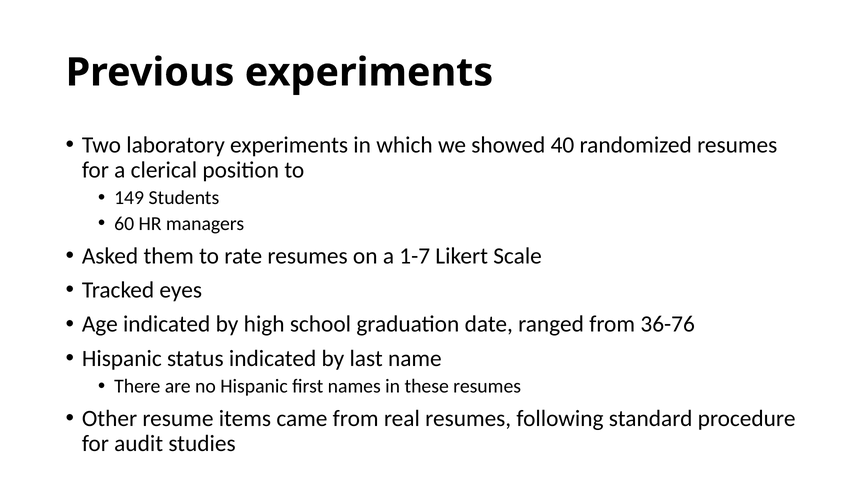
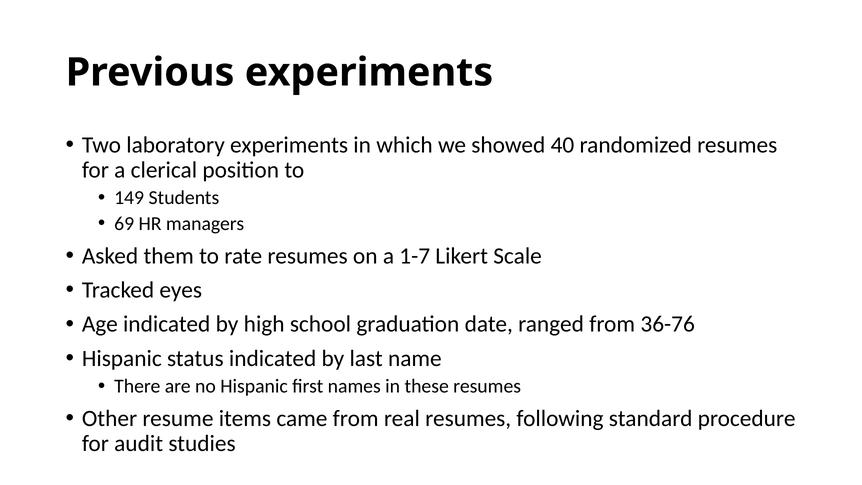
60: 60 -> 69
